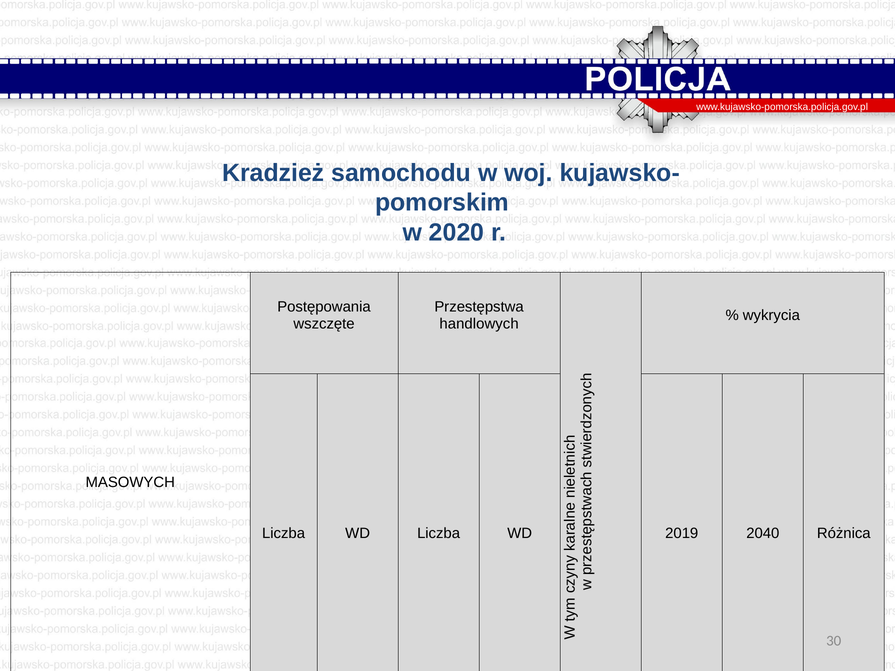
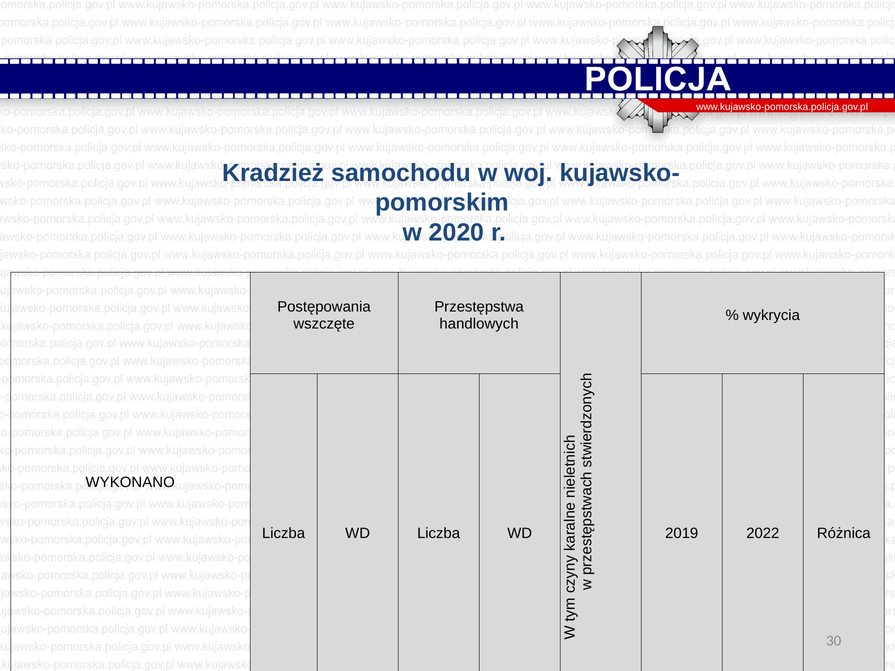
MASOWYCH: MASOWYCH -> WYKONANO
2040: 2040 -> 2022
